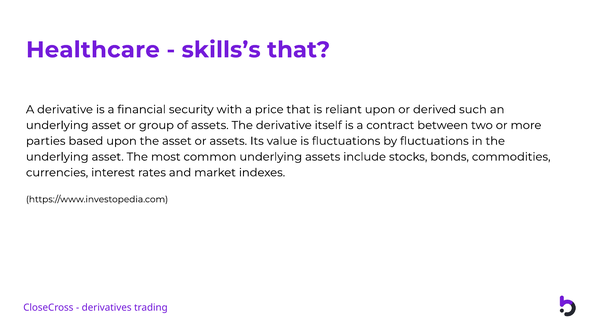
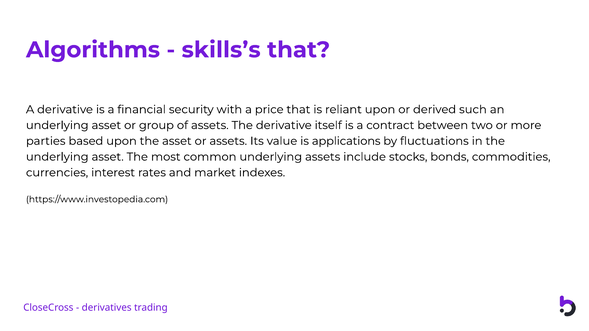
Healthcare: Healthcare -> Algorithms
is fluctuations: fluctuations -> applications
